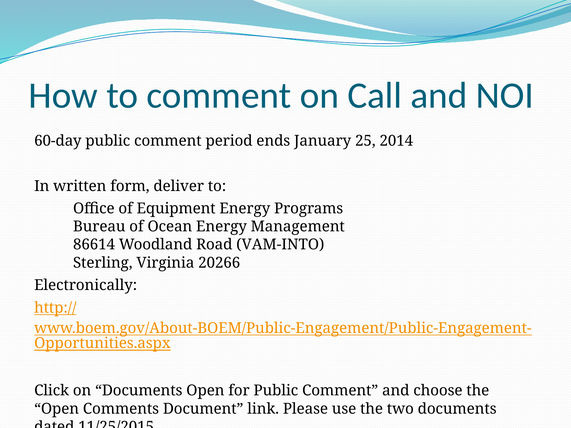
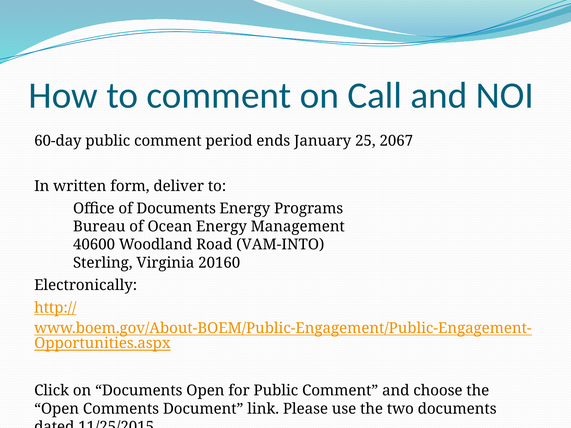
2014: 2014 -> 2067
of Equipment: Equipment -> Documents
86614: 86614 -> 40600
20266: 20266 -> 20160
